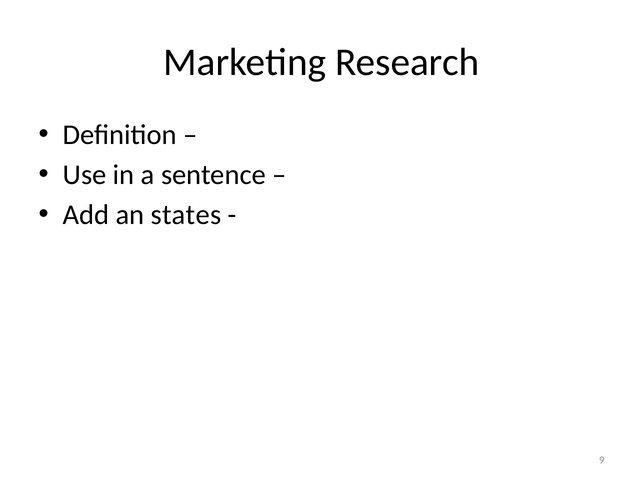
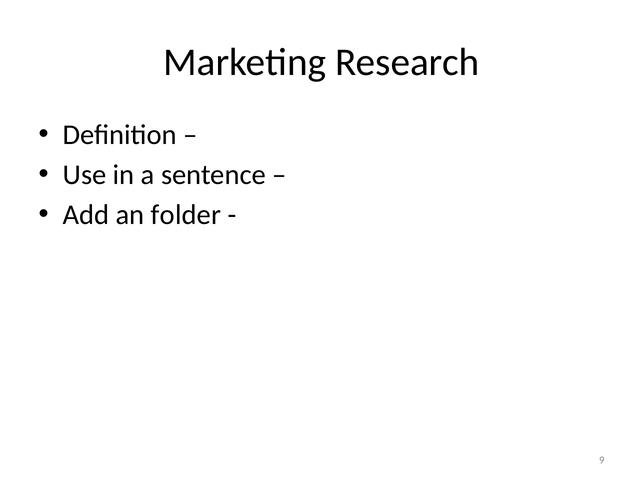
states: states -> folder
